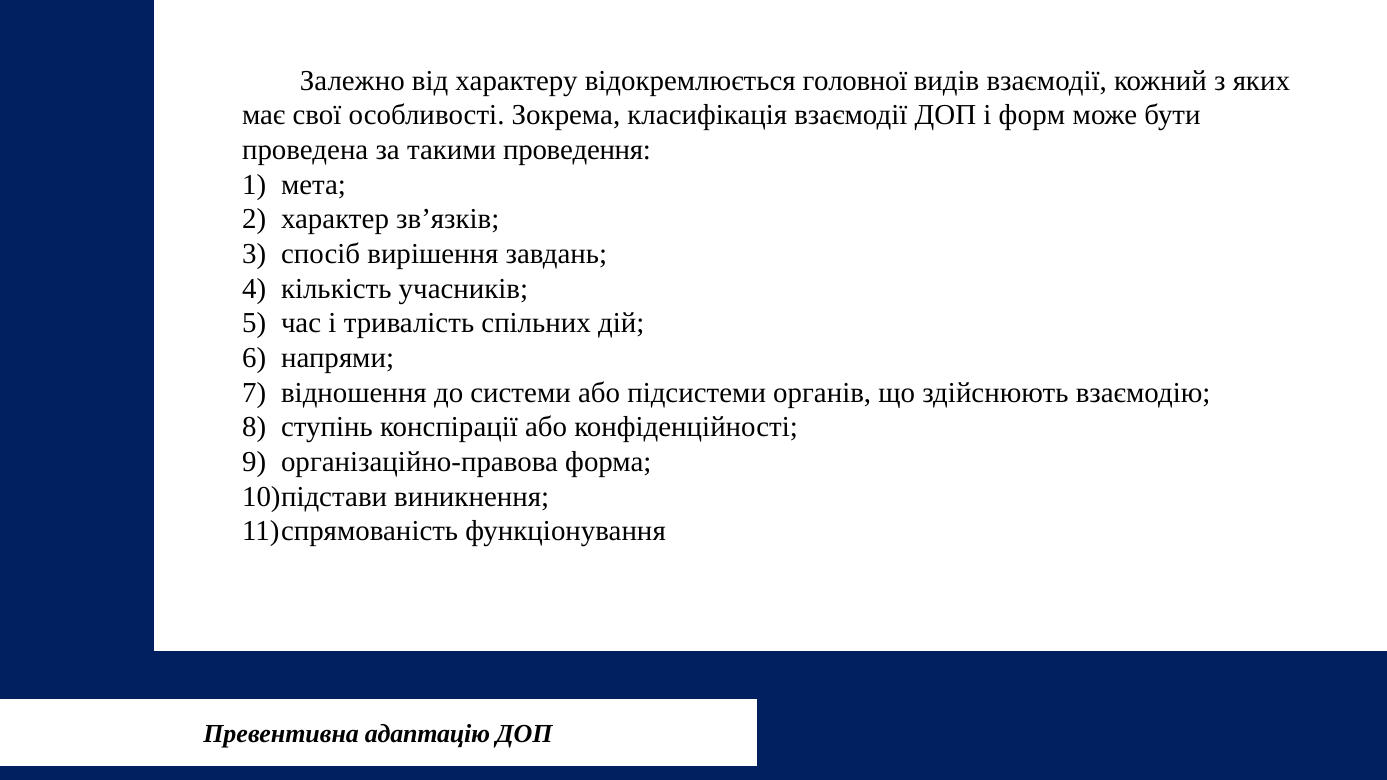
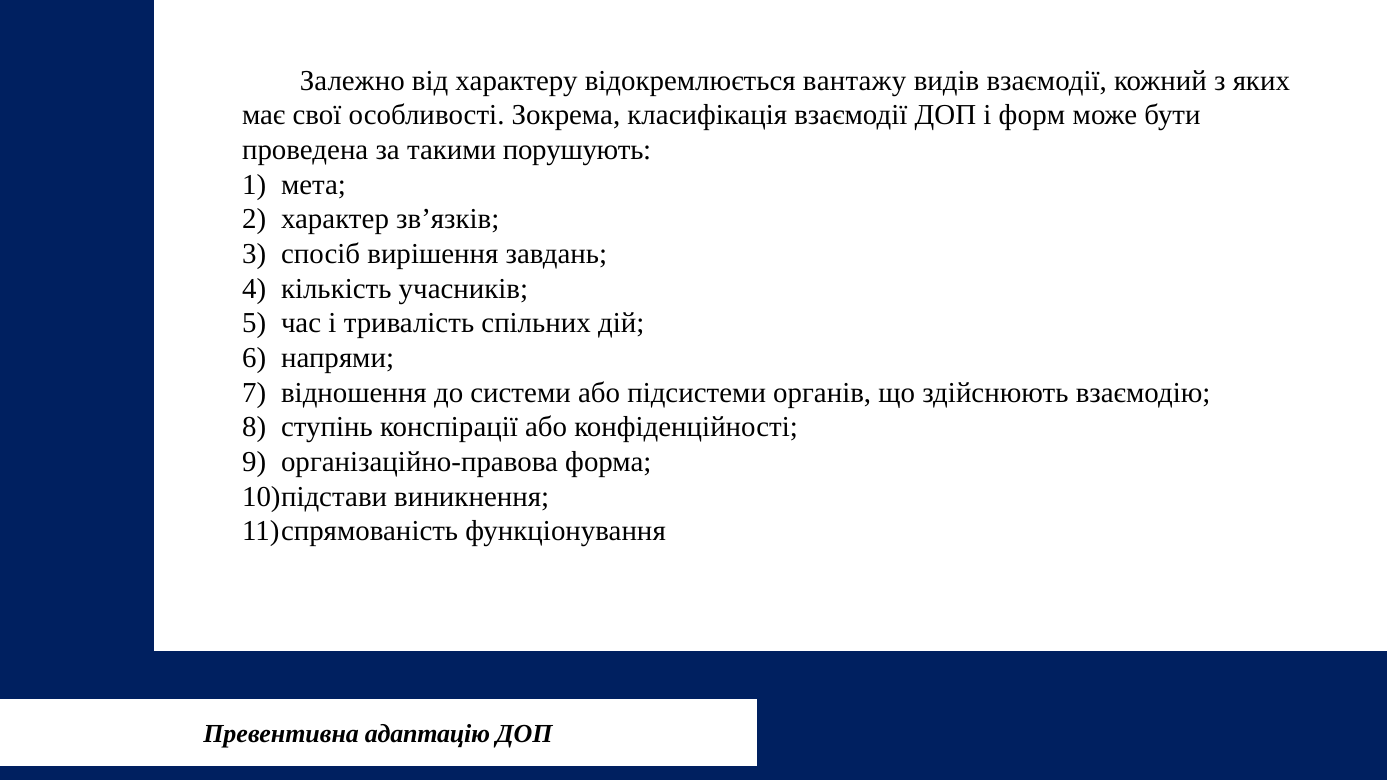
головної: головної -> вантажу
проведення: проведення -> порушують
